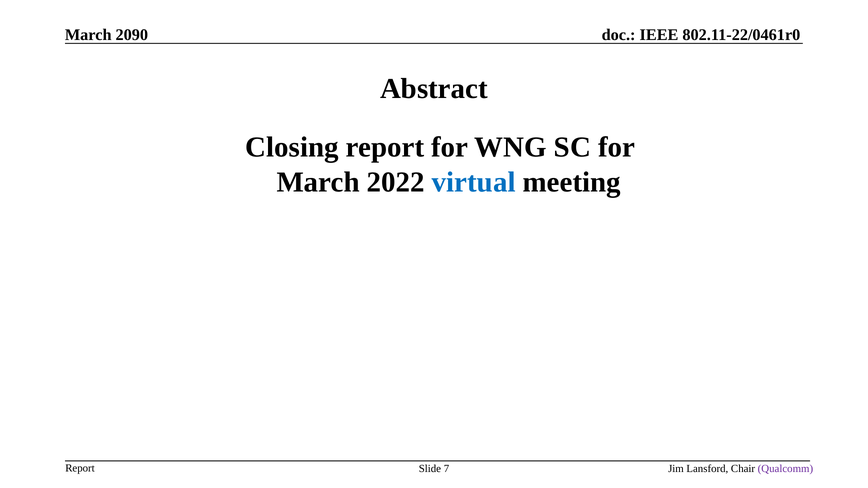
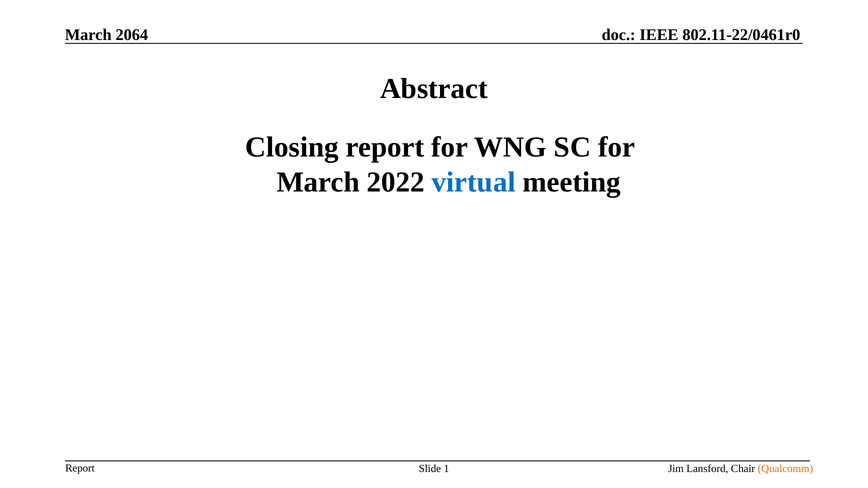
2090: 2090 -> 2064
7: 7 -> 1
Qualcomm colour: purple -> orange
